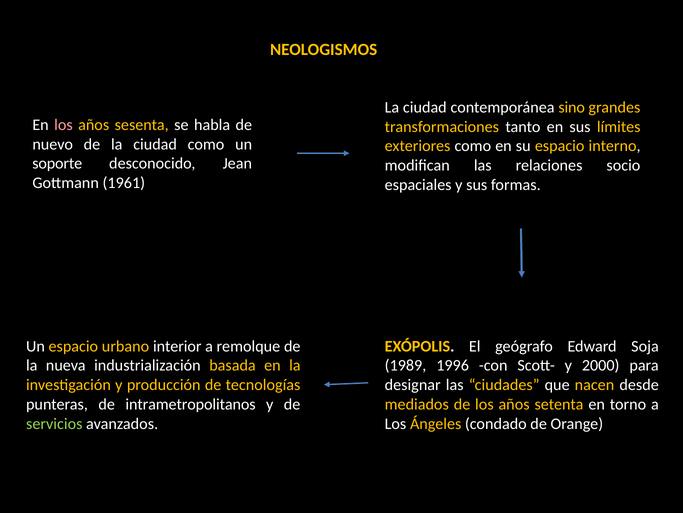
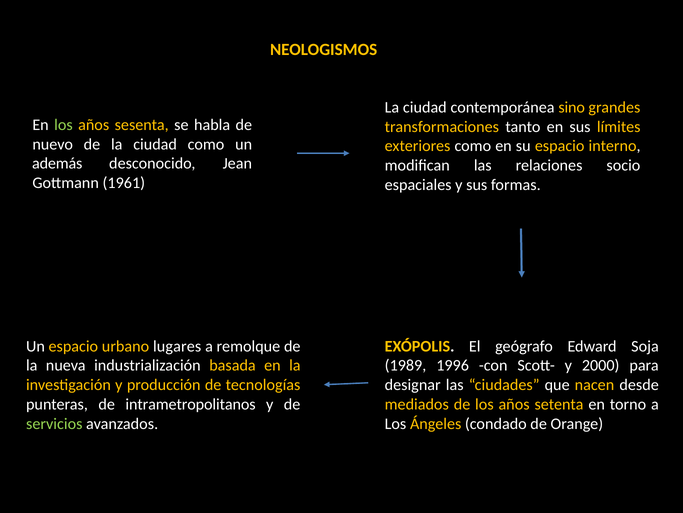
los at (63, 125) colour: pink -> light green
soporte: soporte -> además
interior: interior -> lugares
